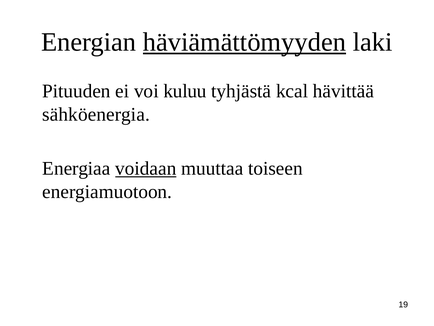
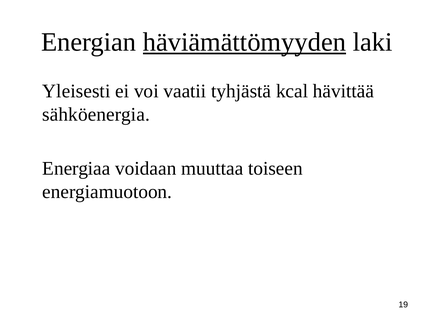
Pituuden: Pituuden -> Yleisesti
kuluu: kuluu -> vaatii
voidaan underline: present -> none
